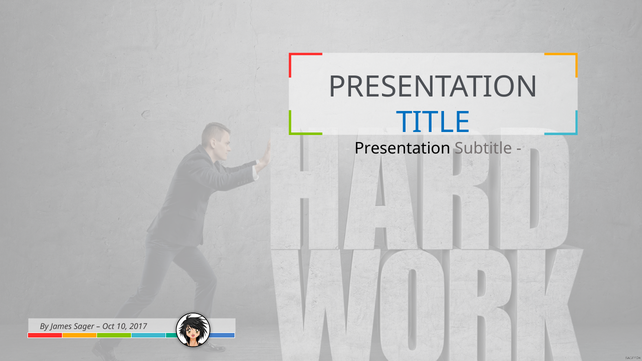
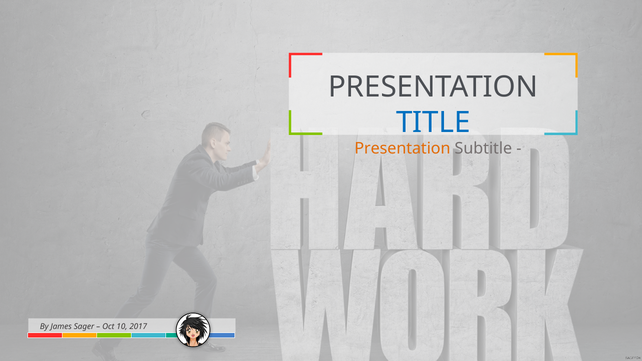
Presentation at (402, 149) colour: black -> orange
